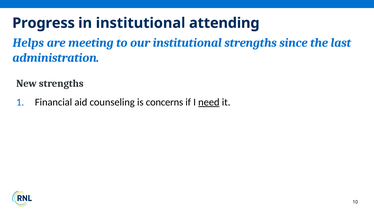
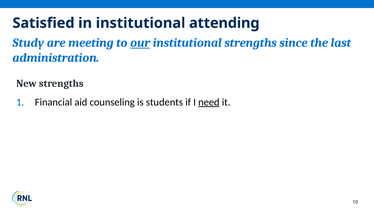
Progress: Progress -> Satisfied
Helps: Helps -> Study
our underline: none -> present
concerns: concerns -> students
